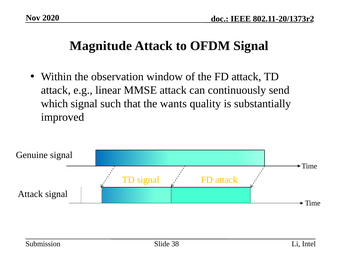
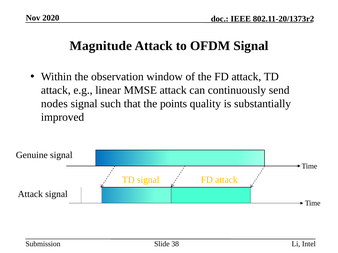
which: which -> nodes
wants: wants -> points
